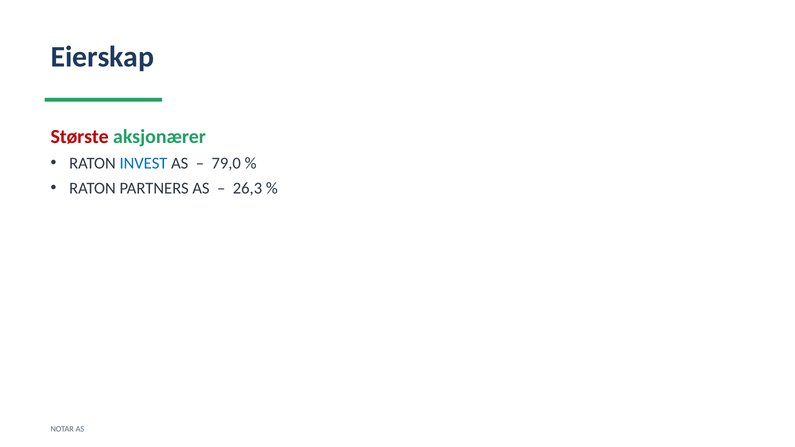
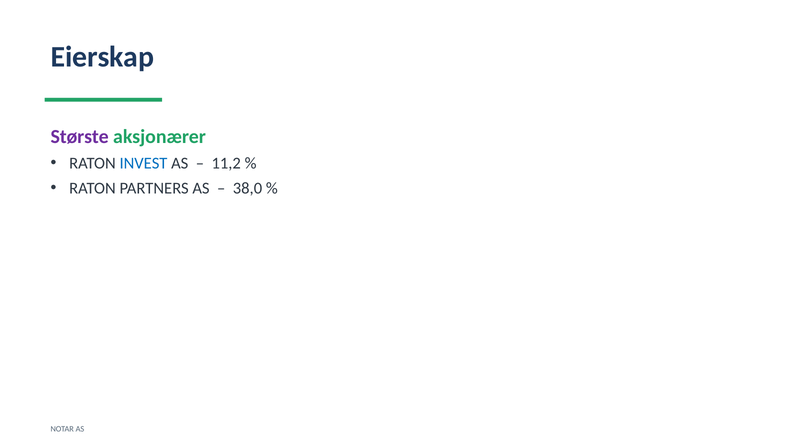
Største colour: red -> purple
79,0: 79,0 -> 11,2
26,3: 26,3 -> 38,0
